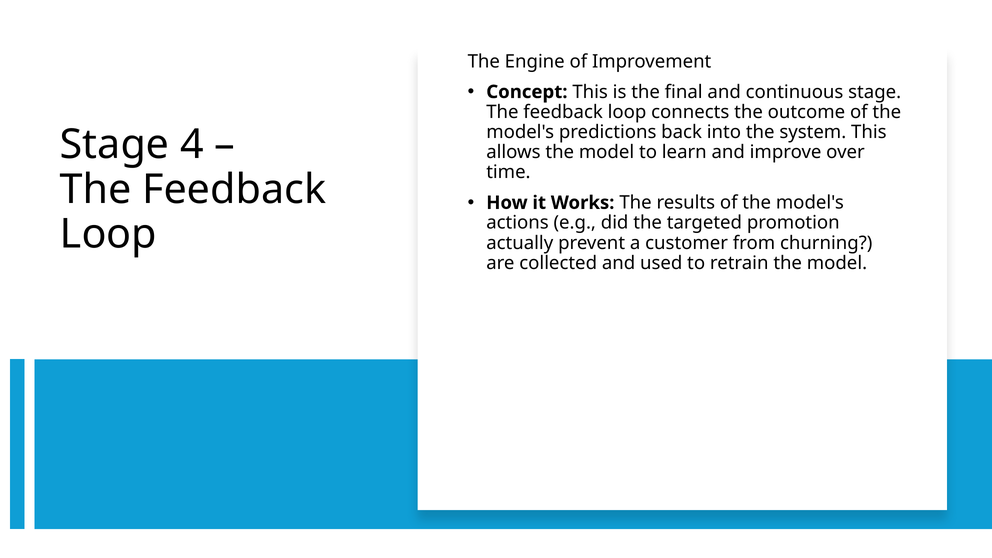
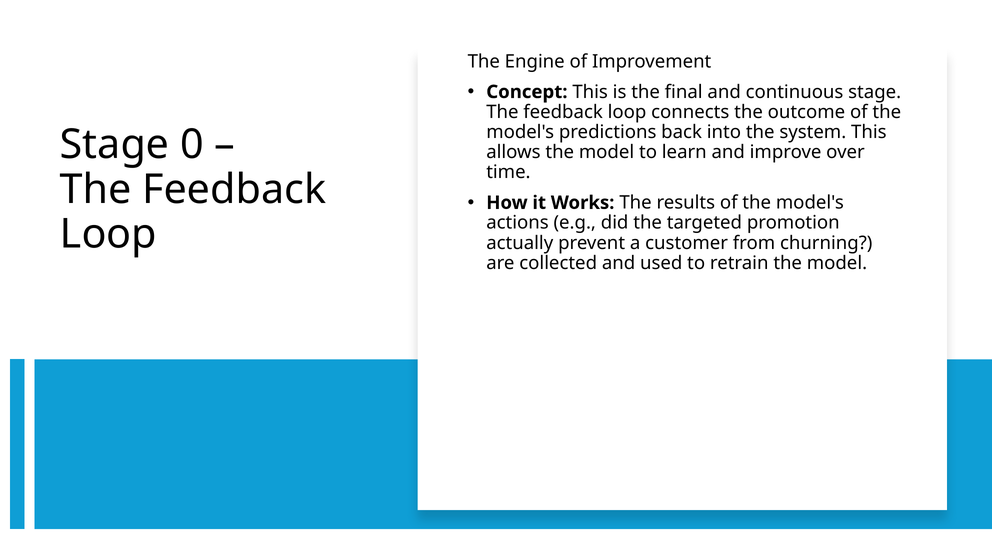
4: 4 -> 0
